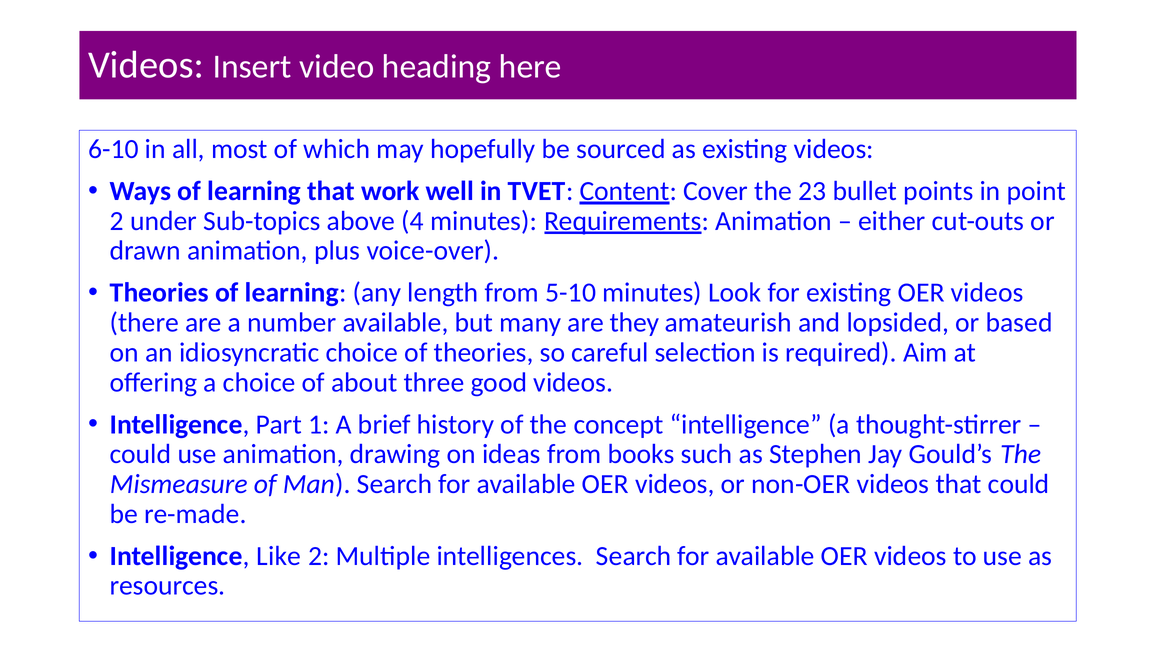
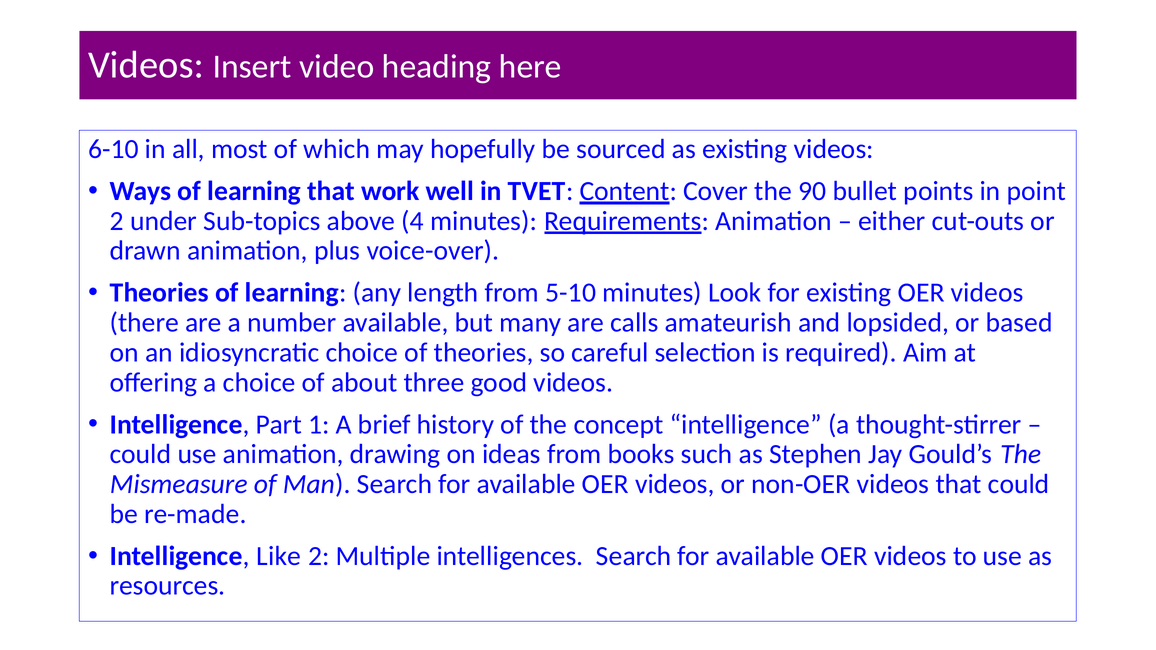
23: 23 -> 90
they: they -> calls
